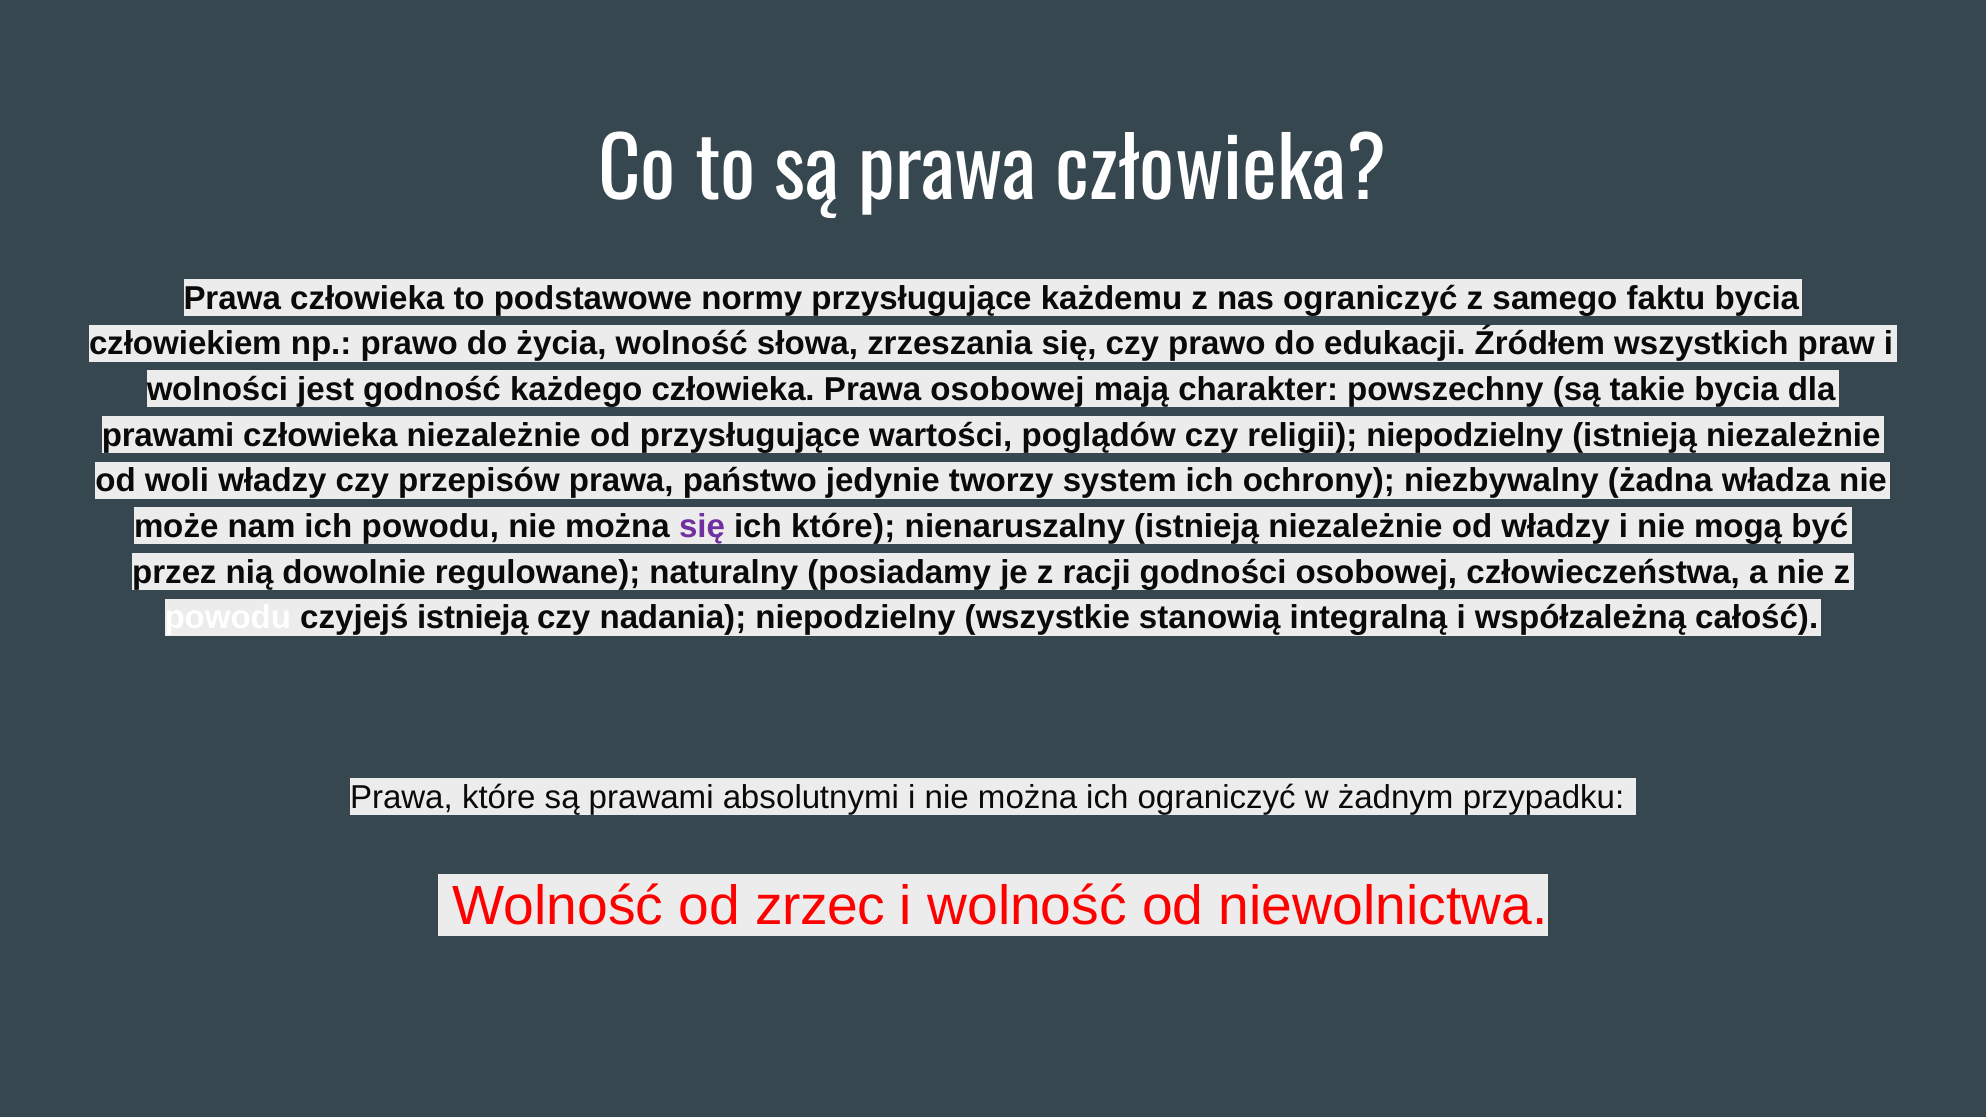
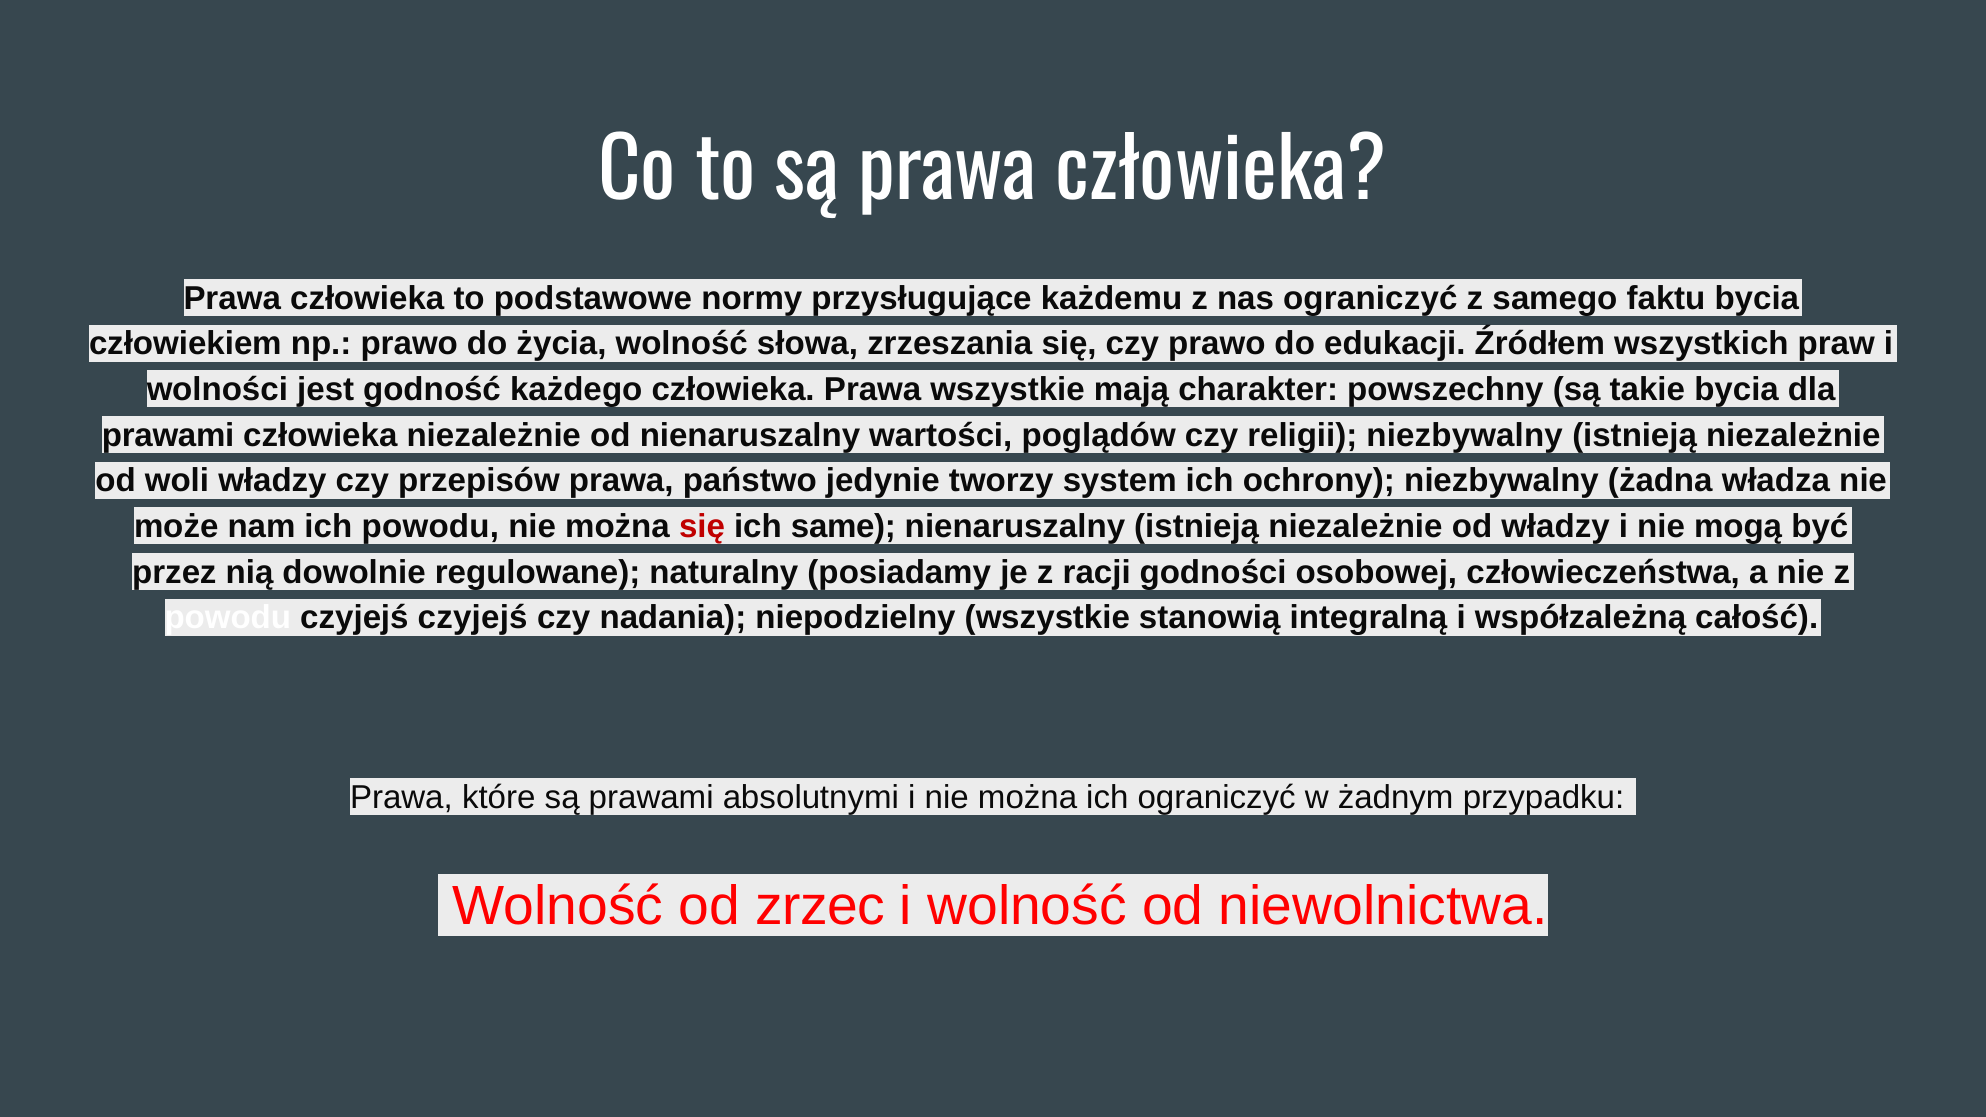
Prawa osobowej: osobowej -> wszystkie
od przysługujące: przysługujące -> nienaruszalny
religii niepodzielny: niepodzielny -> niezbywalny
się at (702, 527) colour: purple -> red
ich które: które -> same
czyjejś istnieją: istnieją -> czyjejś
